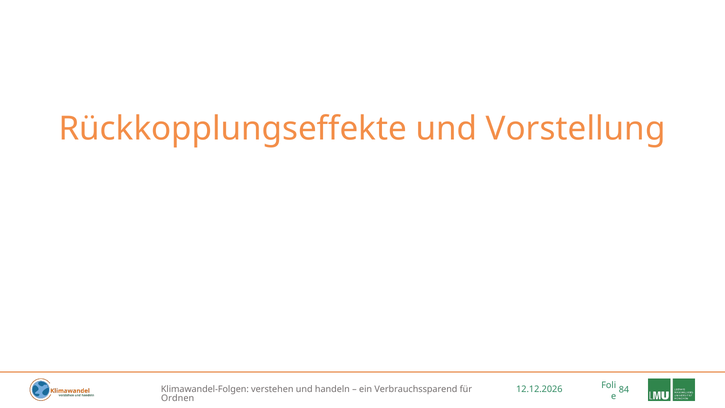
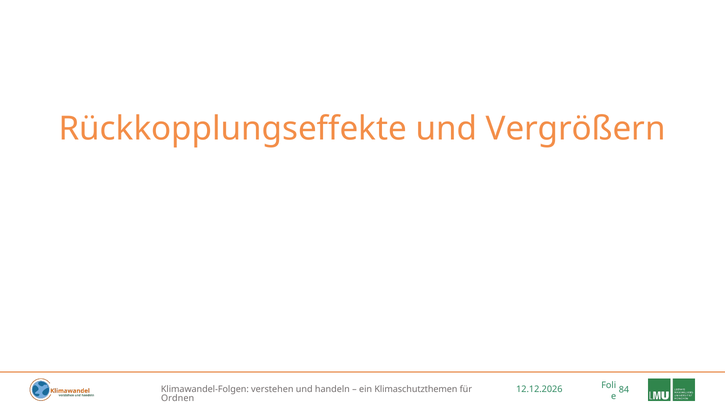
Vorstellung: Vorstellung -> Vergrößern
Verbrauchssparend: Verbrauchssparend -> Klimaschutzthemen
